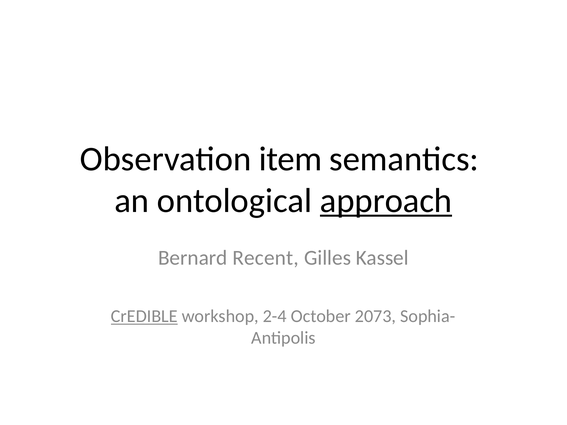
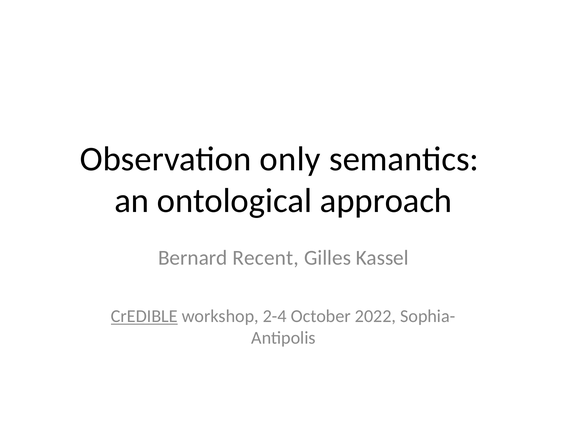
item: item -> only
approach underline: present -> none
2073: 2073 -> 2022
